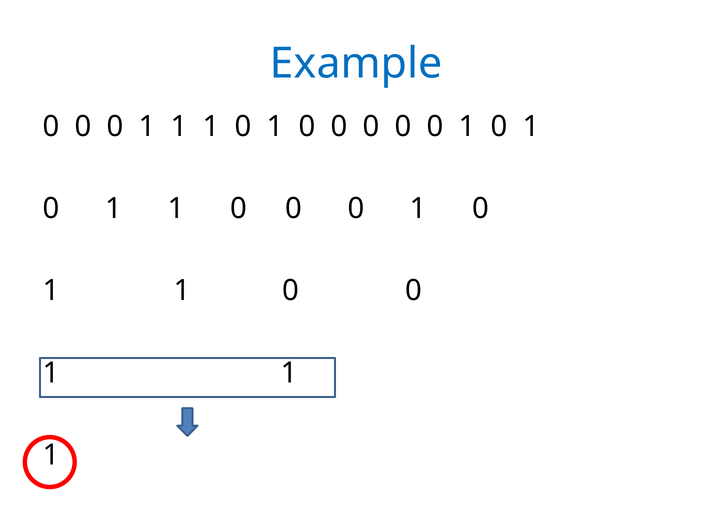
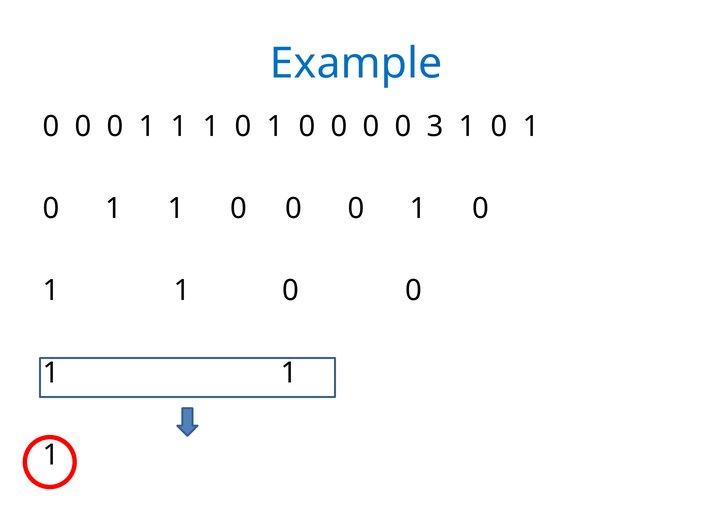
0 at (435, 126): 0 -> 3
